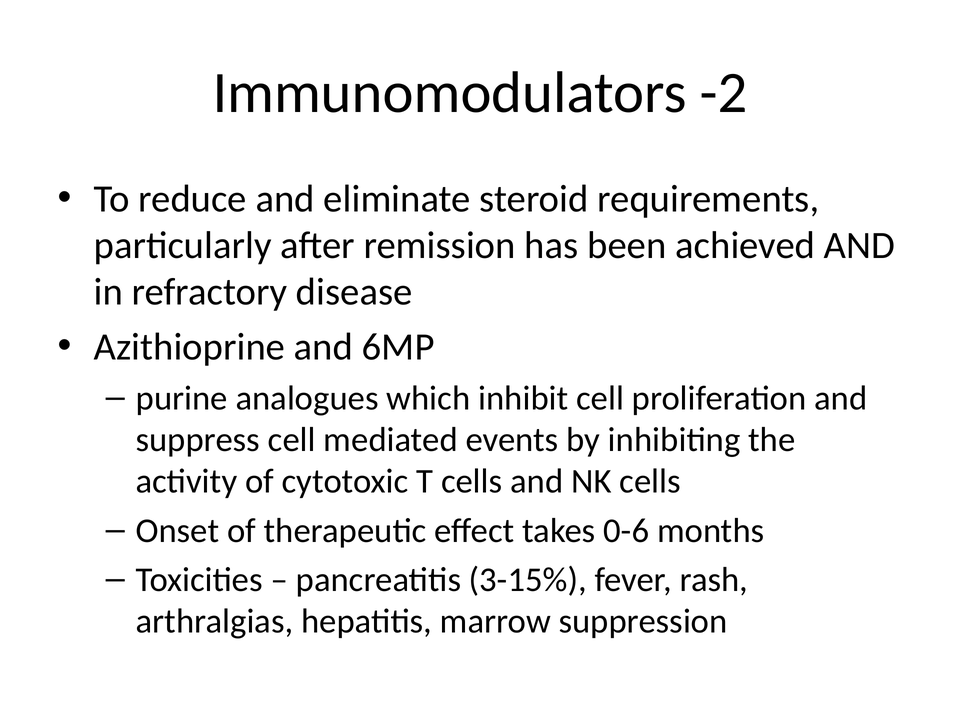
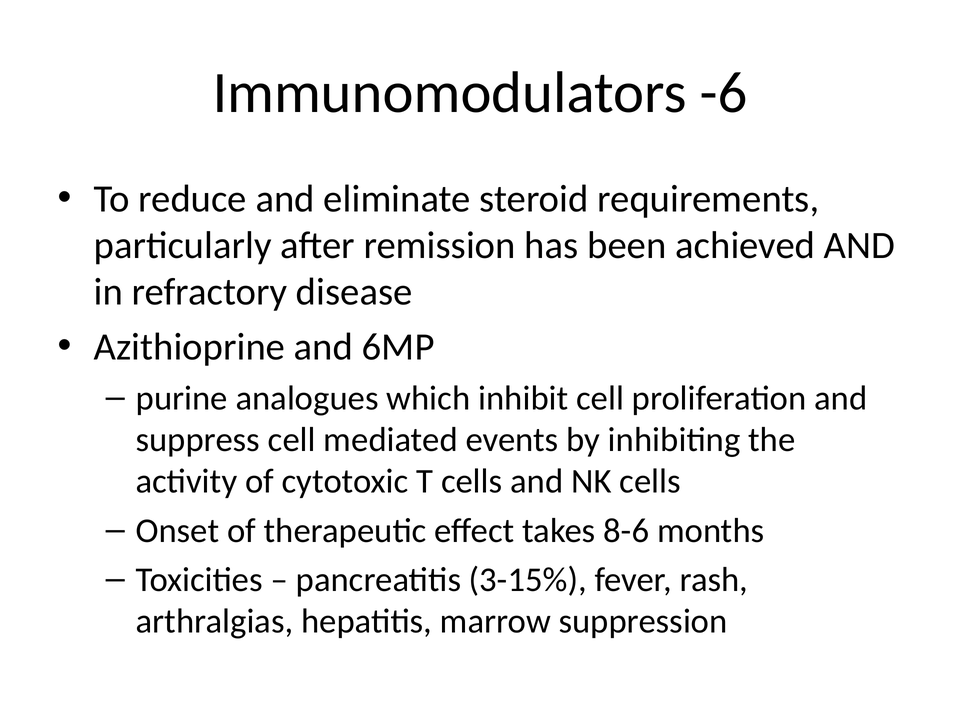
-2: -2 -> -6
0-6: 0-6 -> 8-6
